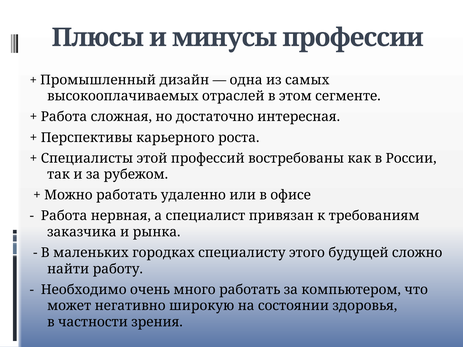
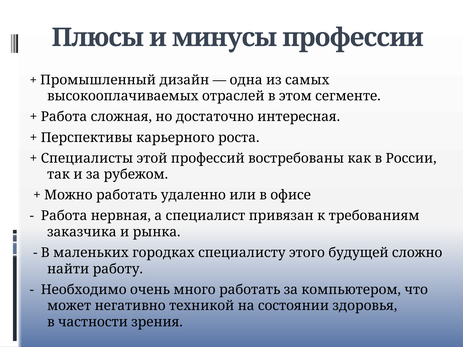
широкую: широкую -> техникой
